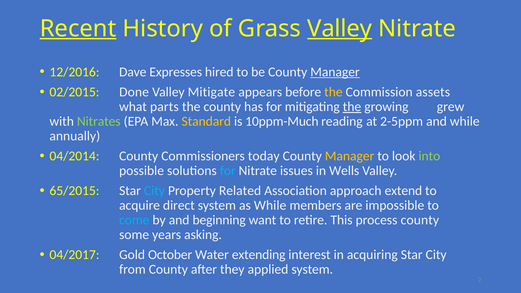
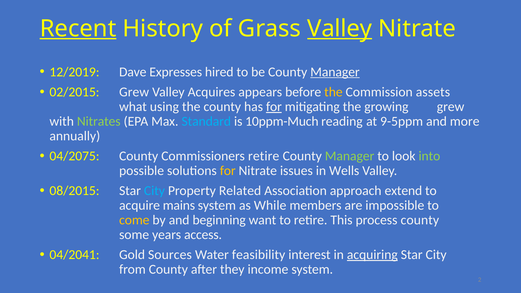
12/2016: 12/2016 -> 12/2019
02/2015 Done: Done -> Grew
Mitigate: Mitigate -> Acquires
parts: parts -> using
for at (274, 107) underline: none -> present
the at (352, 107) underline: present -> none
Standard colour: yellow -> light blue
2-5ppm: 2-5ppm -> 9-5ppm
and while: while -> more
04/2014: 04/2014 -> 04/2075
Commissioners today: today -> retire
Manager at (350, 156) colour: yellow -> light green
for at (228, 171) colour: light blue -> yellow
65/2015: 65/2015 -> 08/2015
direct: direct -> mains
come colour: light blue -> yellow
asking: asking -> access
04/2017: 04/2017 -> 04/2041
October: October -> Sources
extending: extending -> feasibility
acquiring underline: none -> present
applied: applied -> income
